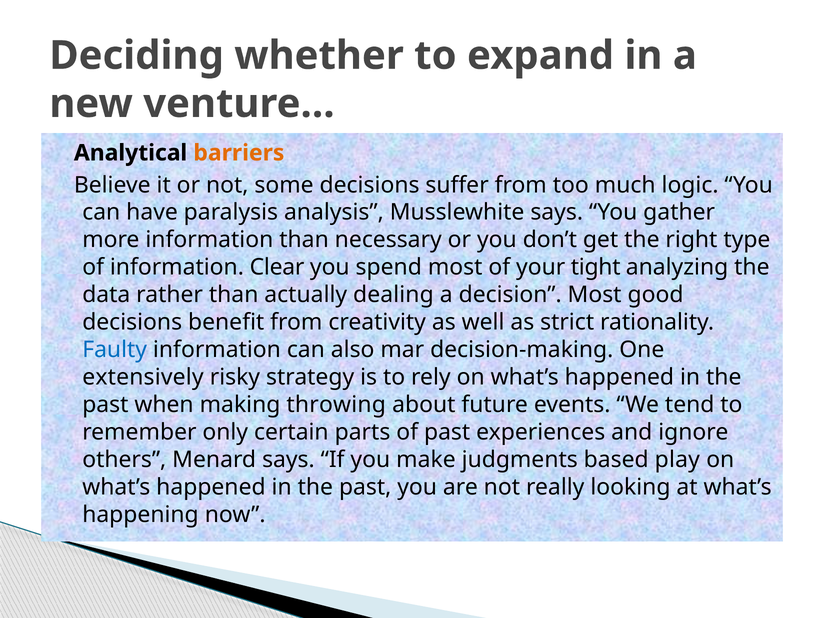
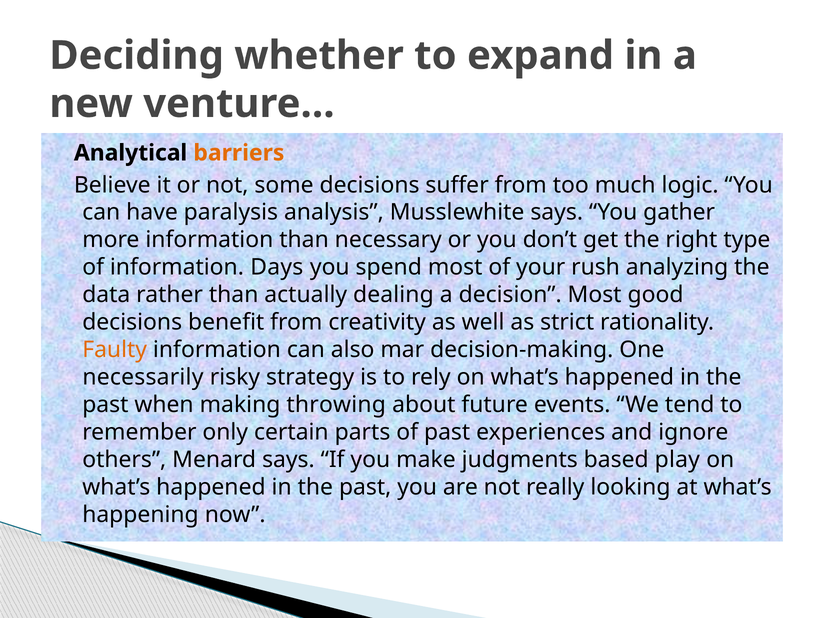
Clear: Clear -> Days
tight: tight -> rush
Faulty colour: blue -> orange
extensively: extensively -> necessarily
